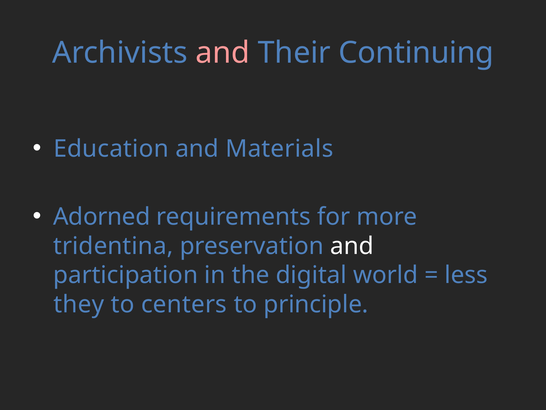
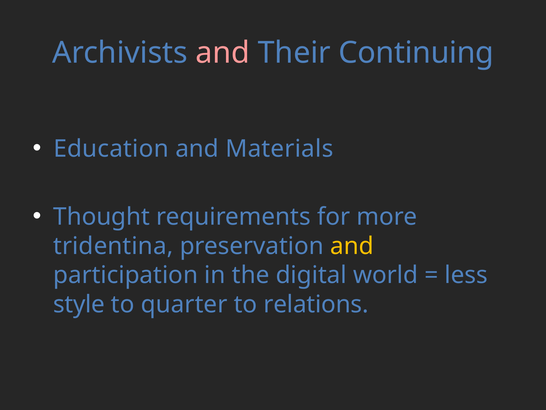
Adorned: Adorned -> Thought
and at (352, 246) colour: white -> yellow
they: they -> style
centers: centers -> quarter
principle: principle -> relations
